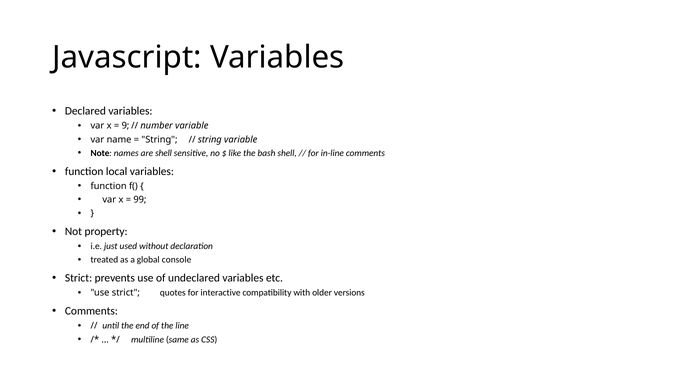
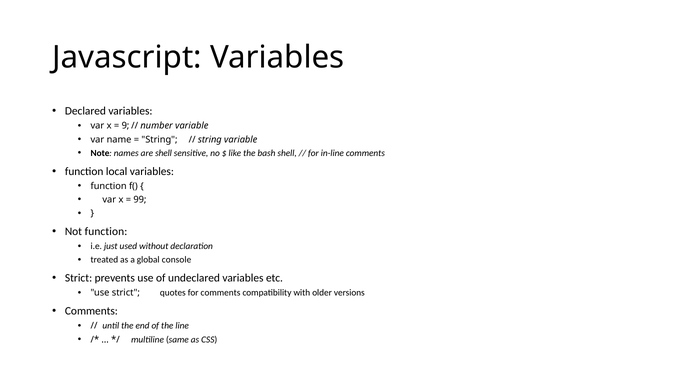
Not property: property -> function
for interactive: interactive -> comments
